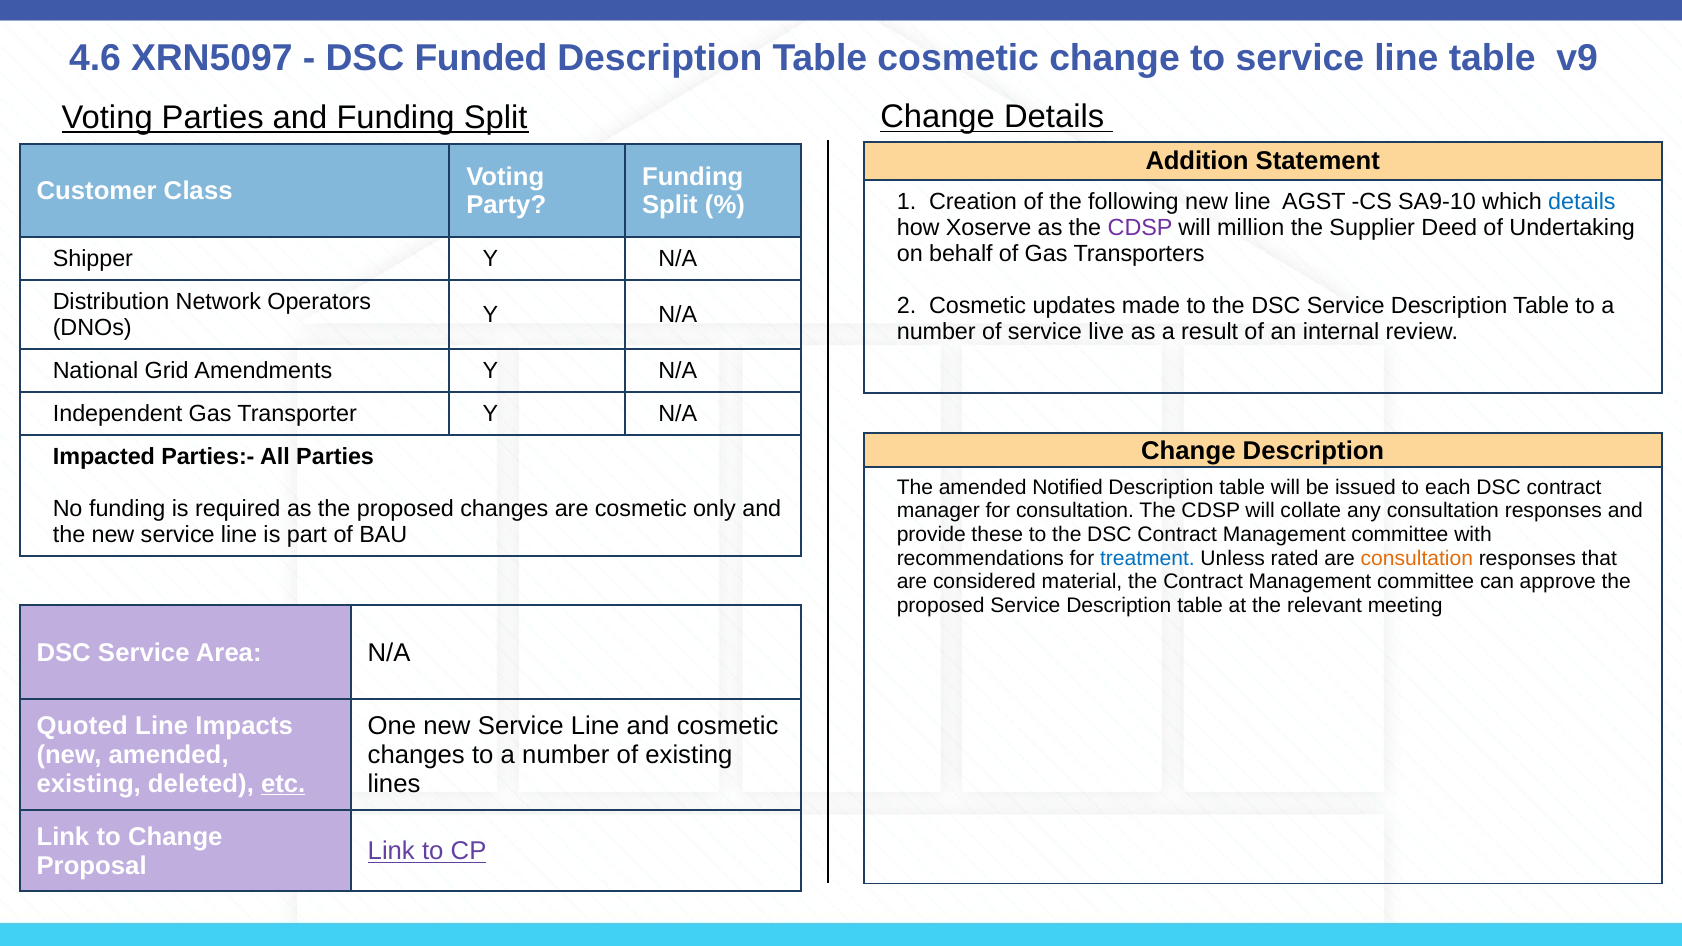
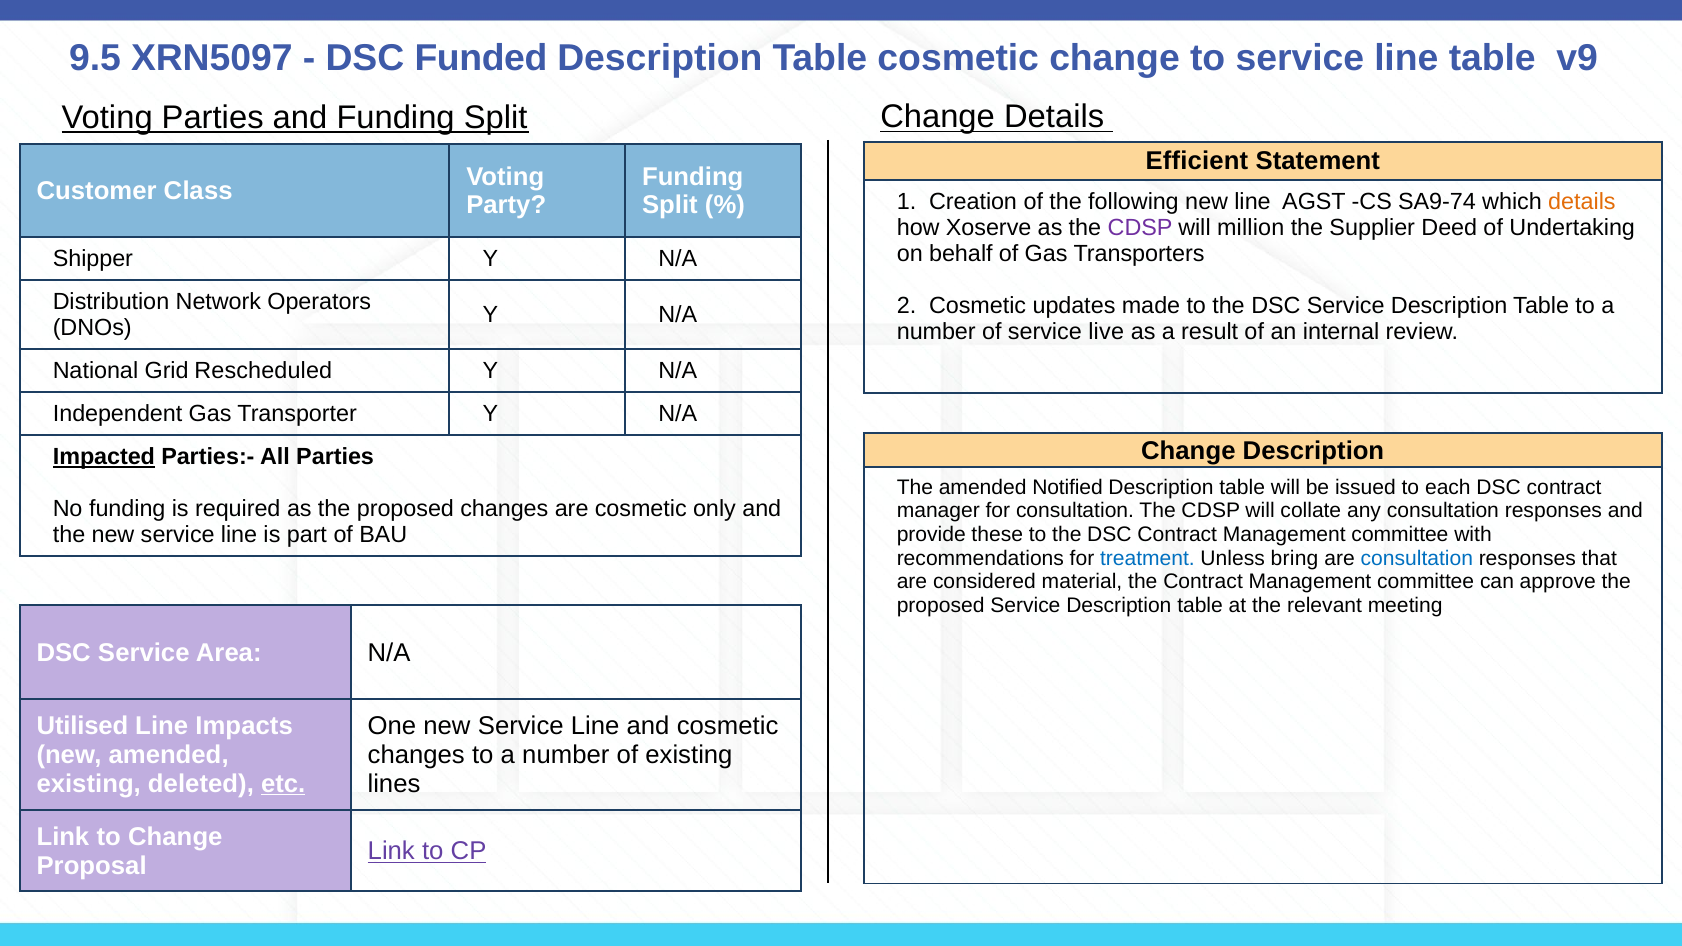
4.6: 4.6 -> 9.5
Addition: Addition -> Efficient
SA9-10: SA9-10 -> SA9-74
details at (1582, 202) colour: blue -> orange
Amendments: Amendments -> Rescheduled
Impacted underline: none -> present
rated: rated -> bring
consultation at (1417, 558) colour: orange -> blue
Quoted: Quoted -> Utilised
